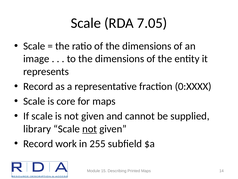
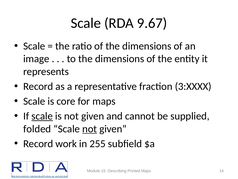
7.05: 7.05 -> 9.67
0:XXXX: 0:XXXX -> 3:XXXX
scale at (42, 116) underline: none -> present
library: library -> folded
